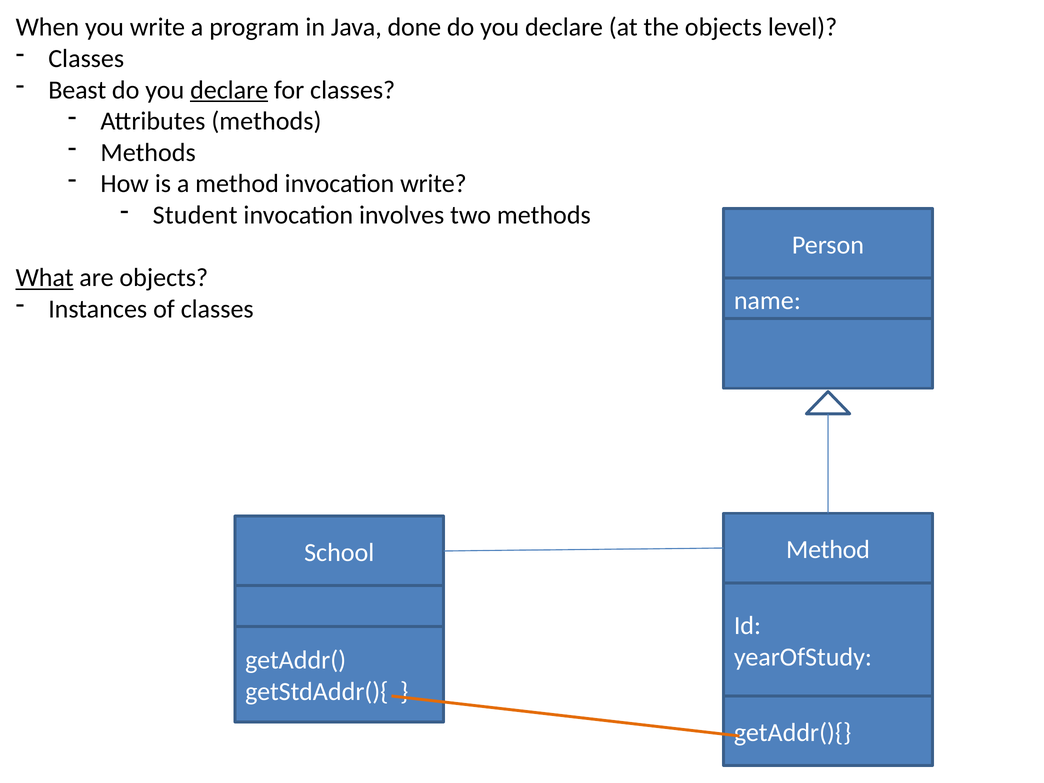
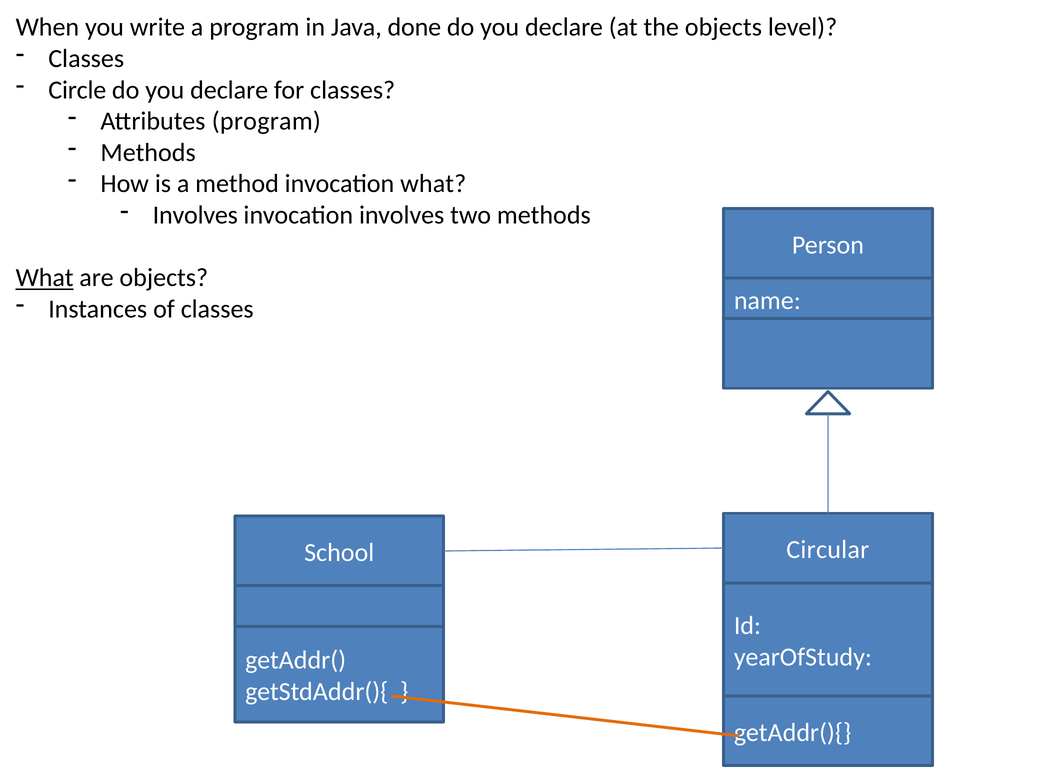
Beast: Beast -> Circle
declare at (229, 90) underline: present -> none
Attributes methods: methods -> program
invocation write: write -> what
Student at (195, 215): Student -> Involves
Method at (828, 550): Method -> Circular
